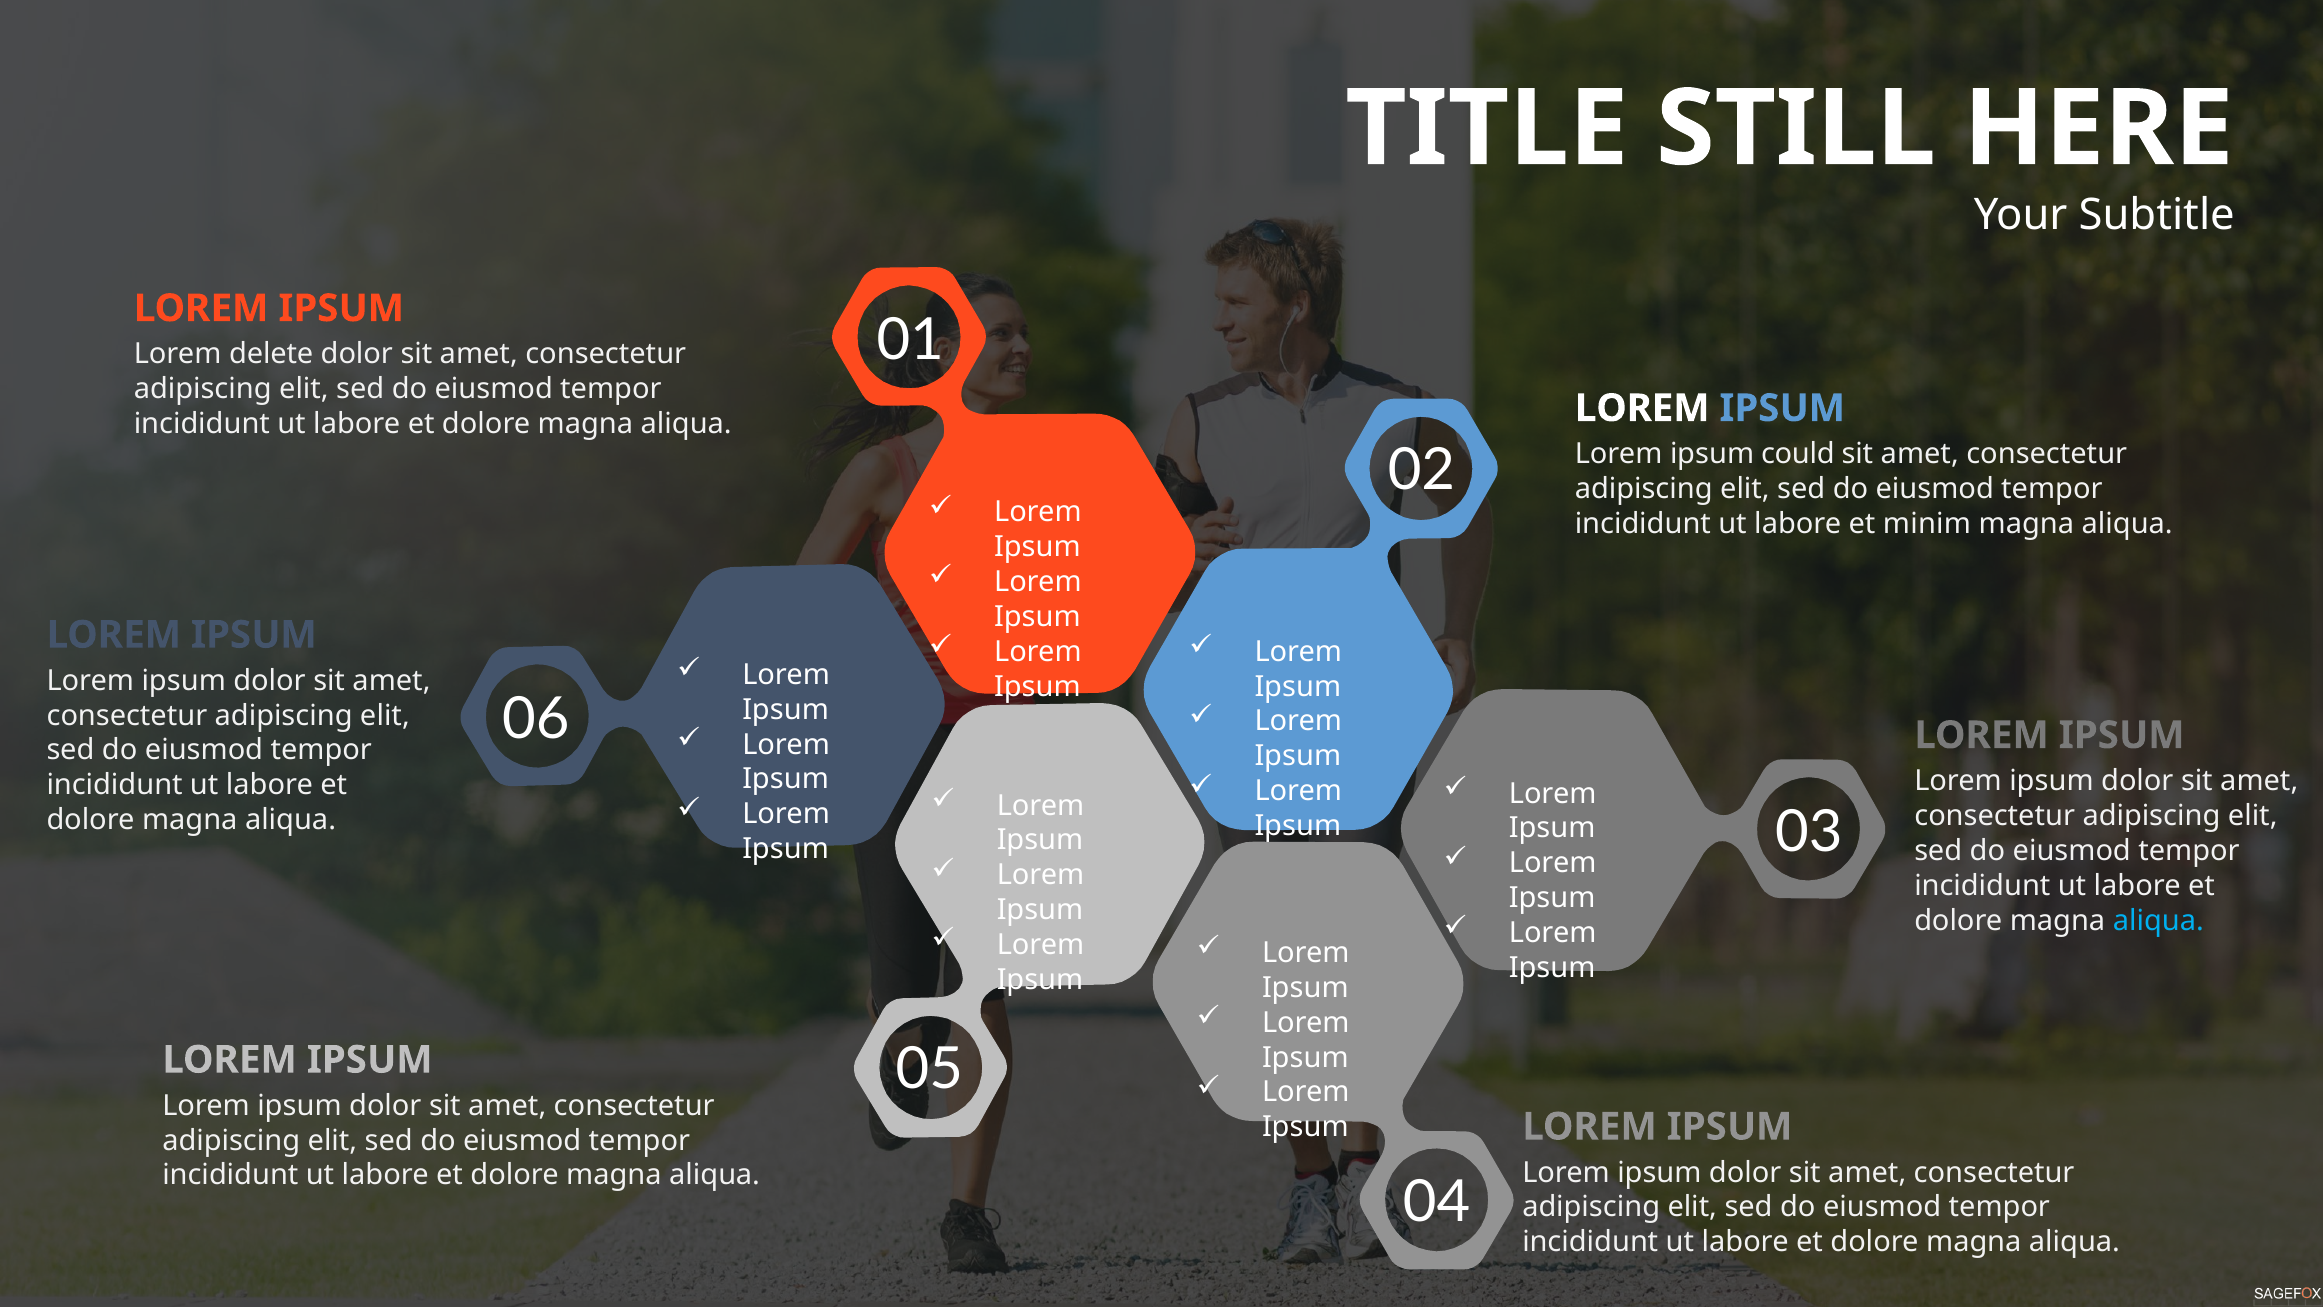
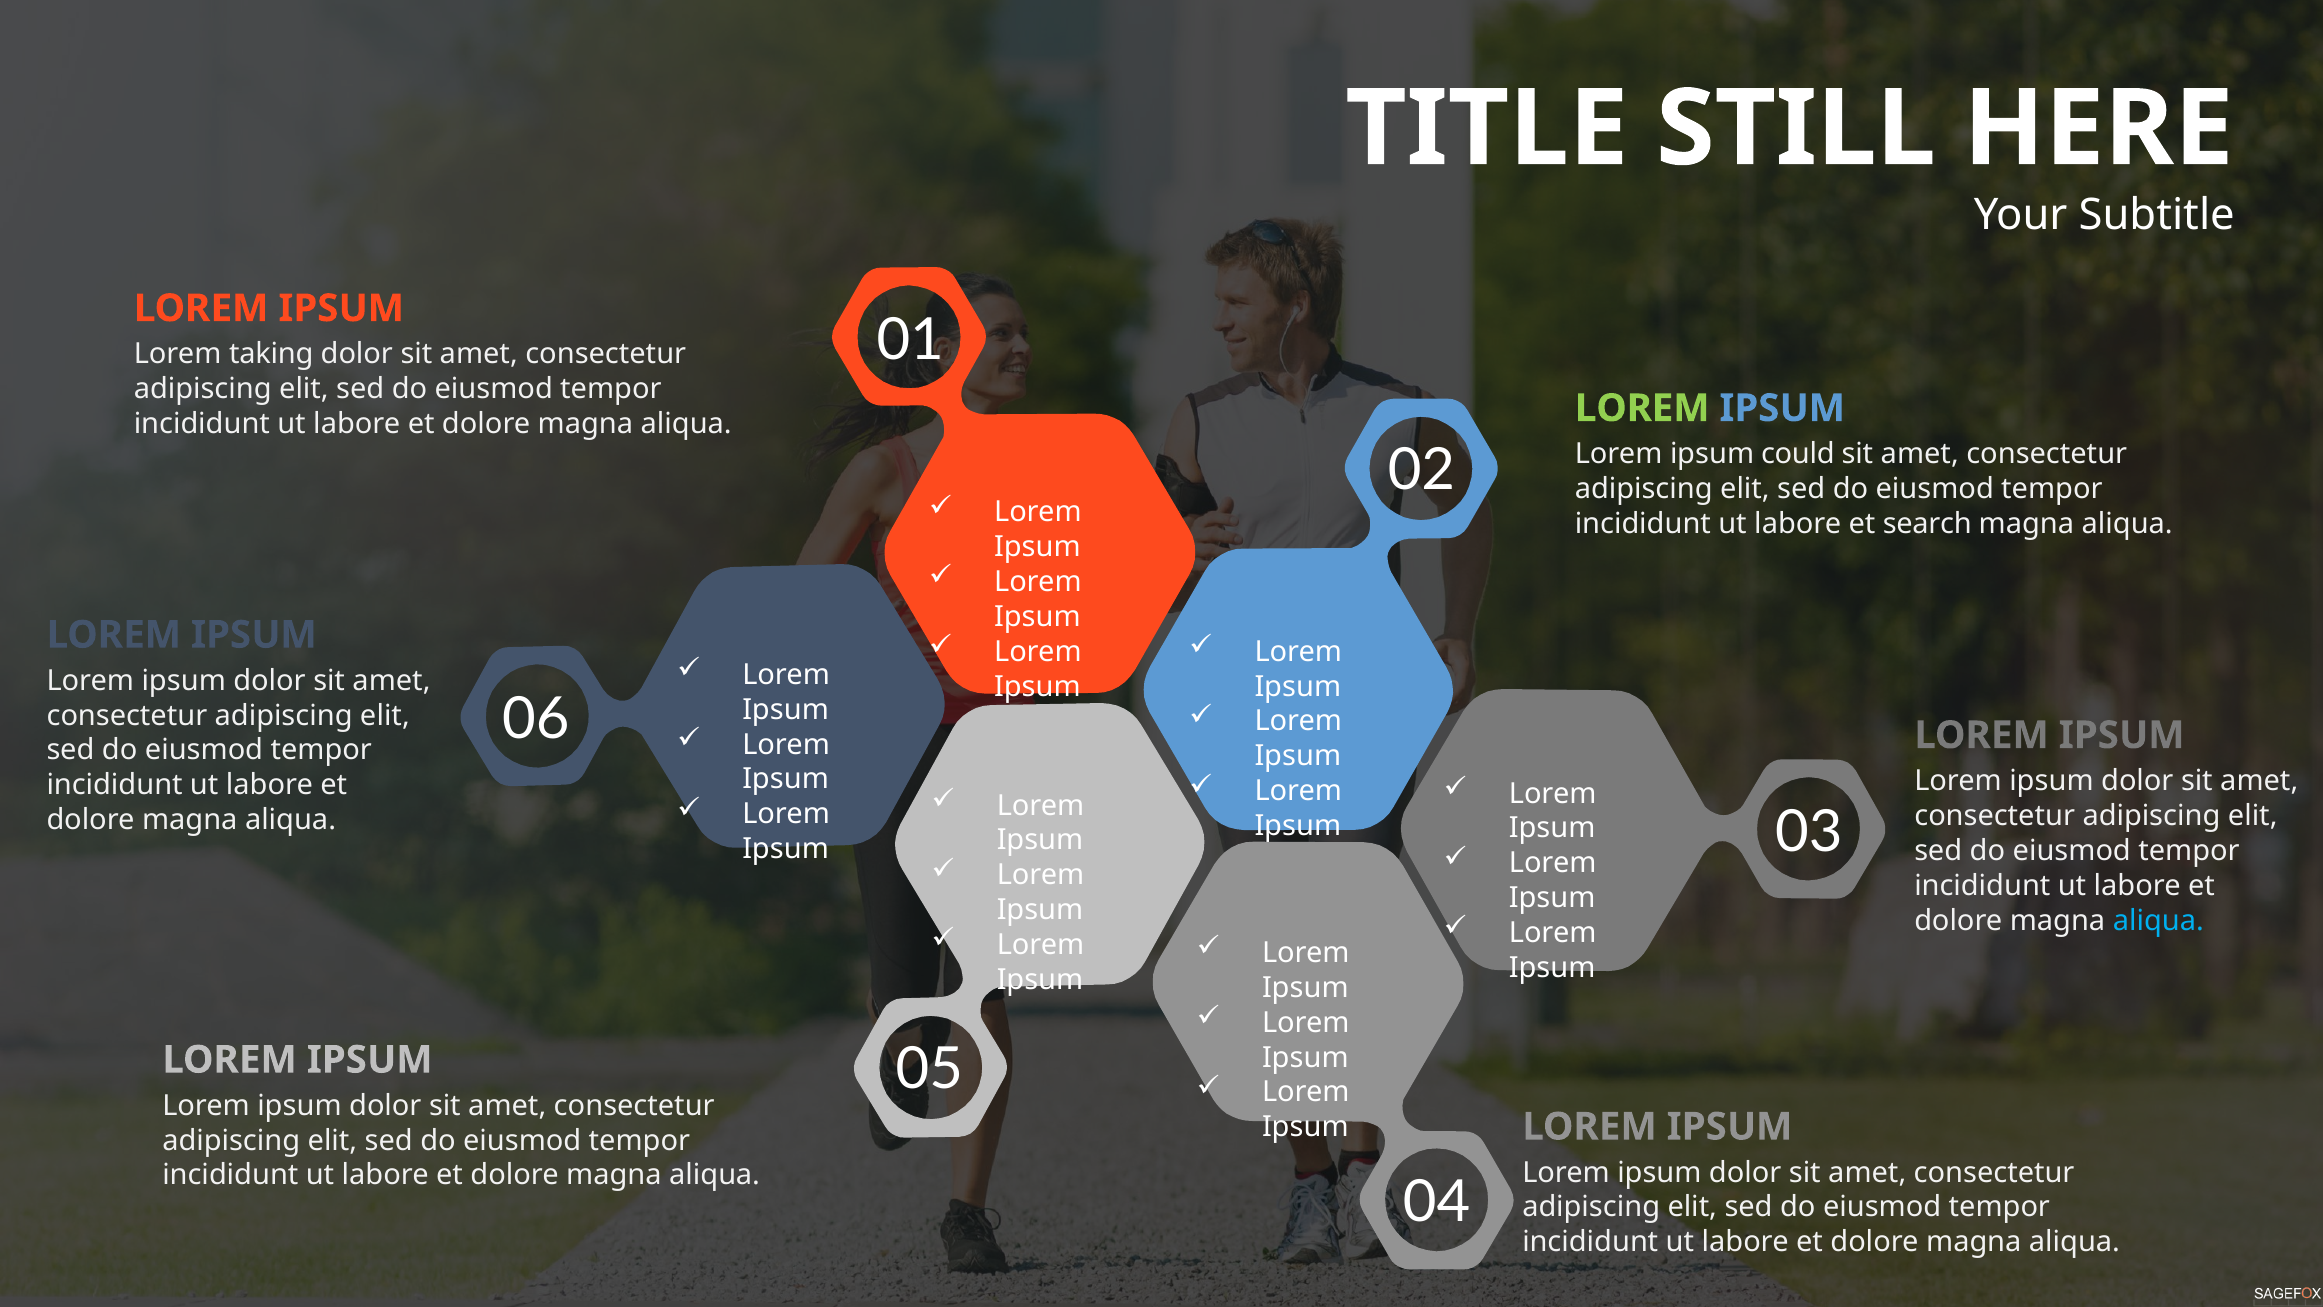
delete: delete -> taking
LOREM at (1642, 408) colour: white -> light green
minim: minim -> search
